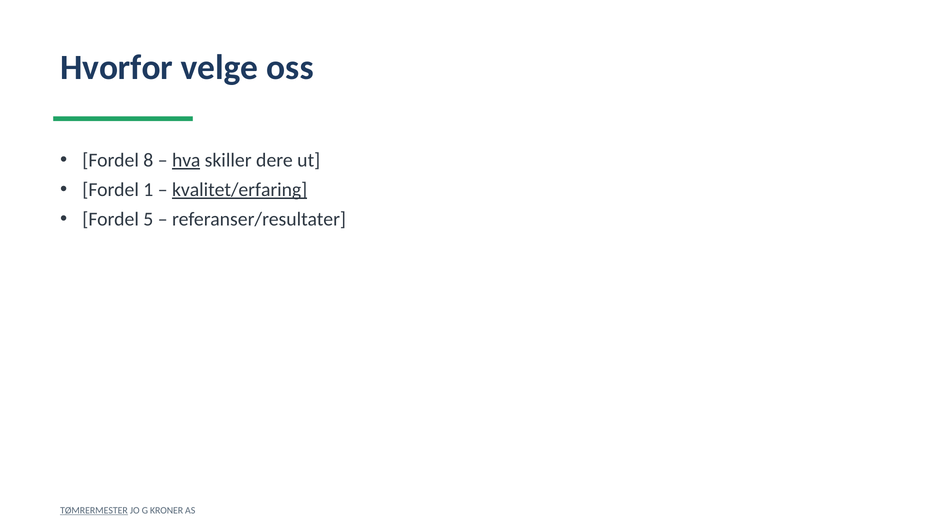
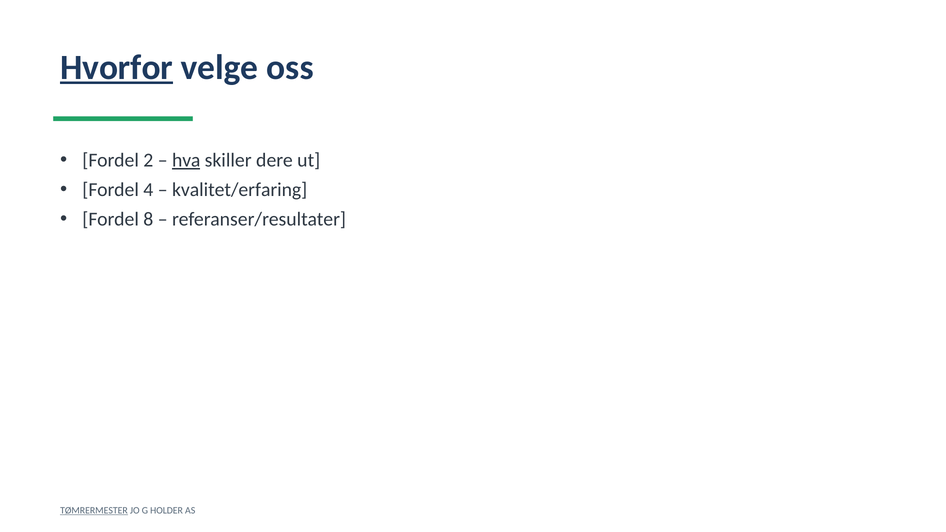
Hvorfor underline: none -> present
8: 8 -> 2
1: 1 -> 4
kvalitet/erfaring underline: present -> none
5: 5 -> 8
KRONER: KRONER -> HOLDER
